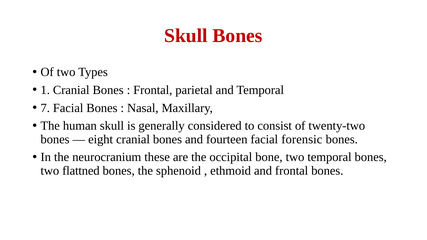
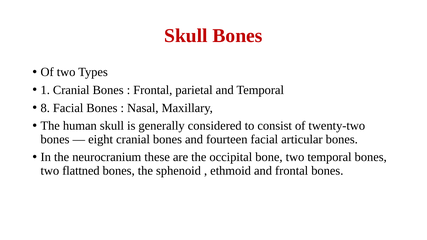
7: 7 -> 8
forensic: forensic -> articular
